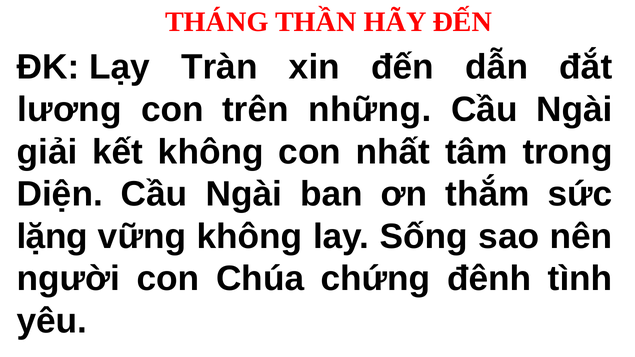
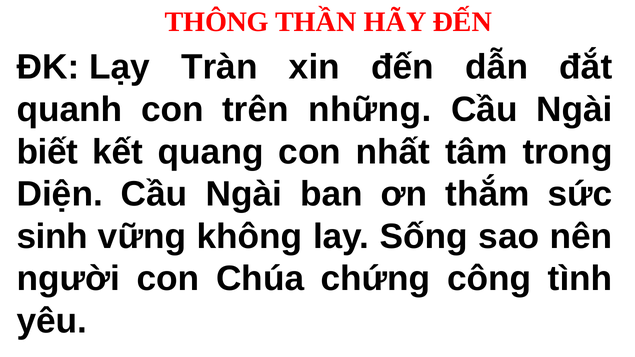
THÁNG: THÁNG -> THÔNG
lương: lương -> quanh
giải: giải -> biết
kết không: không -> quang
lặng: lặng -> sinh
đênh: đênh -> công
